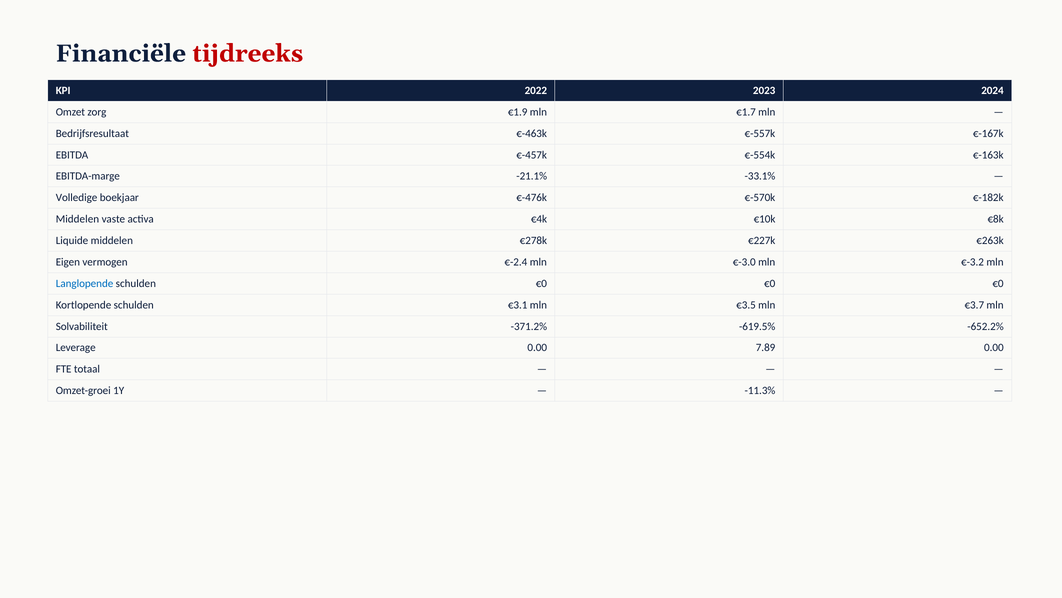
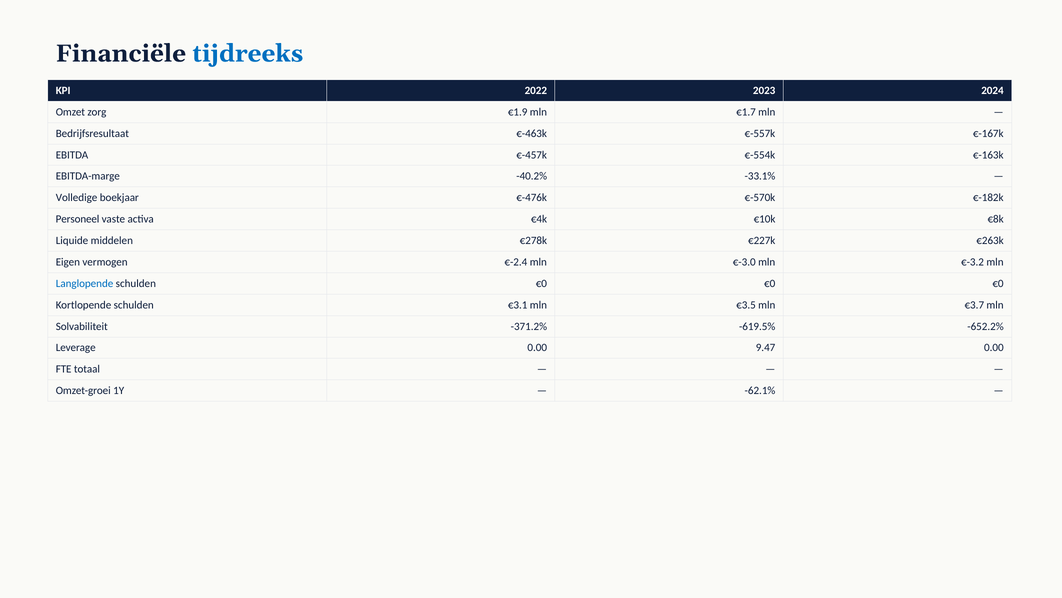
tijdreeks colour: red -> blue
-21.1%: -21.1% -> -40.2%
Middelen at (77, 219): Middelen -> Personeel
7.89: 7.89 -> 9.47
-11.3%: -11.3% -> -62.1%
